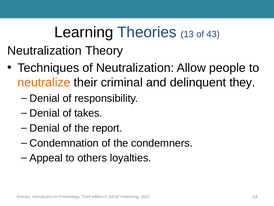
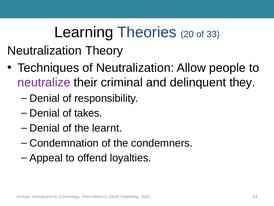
13: 13 -> 20
43: 43 -> 33
neutralize colour: orange -> purple
report: report -> learnt
others: others -> offend
